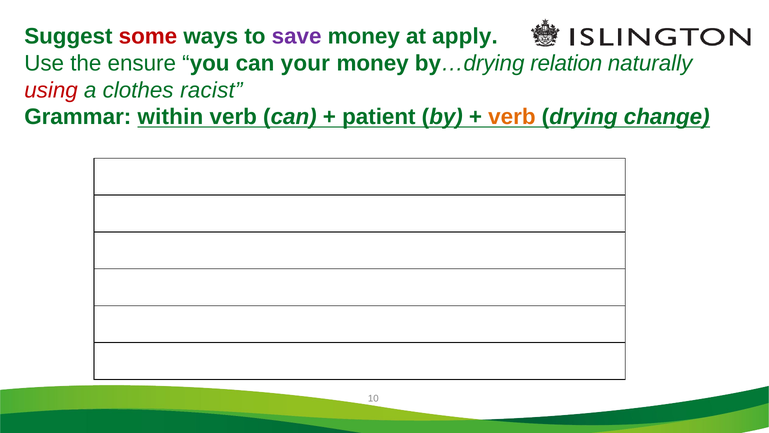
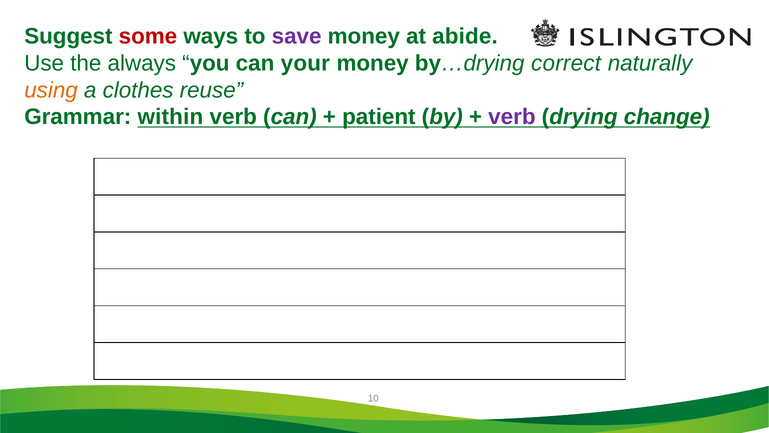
apply: apply -> abide
ensure: ensure -> always
relation: relation -> correct
using colour: red -> orange
racist: racist -> reuse
verb at (512, 117) colour: orange -> purple
